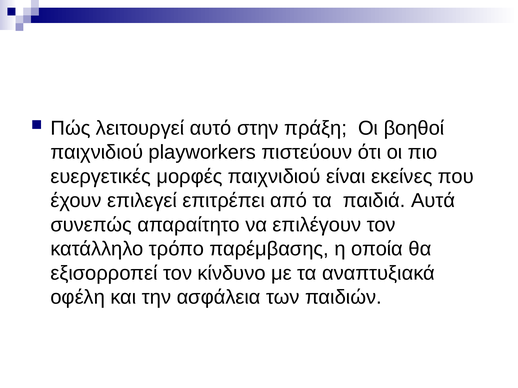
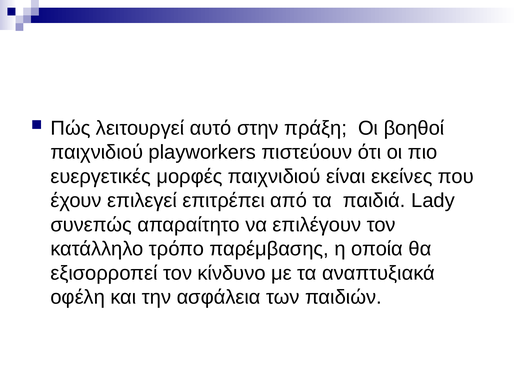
Αυτά: Αυτά -> Lady
